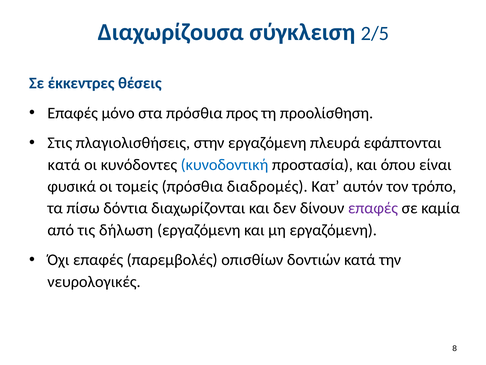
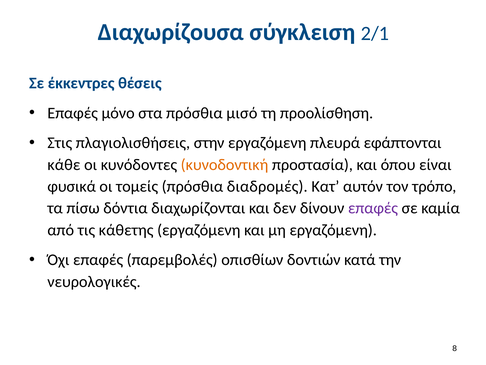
2/5: 2/5 -> 2/1
προς: προς -> μισό
κατά at (64, 164): κατά -> κάθε
κυνοδοντική colour: blue -> orange
δήλωση: δήλωση -> κάθετης
